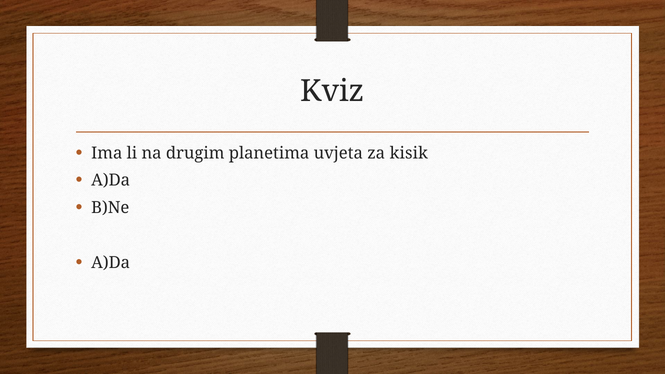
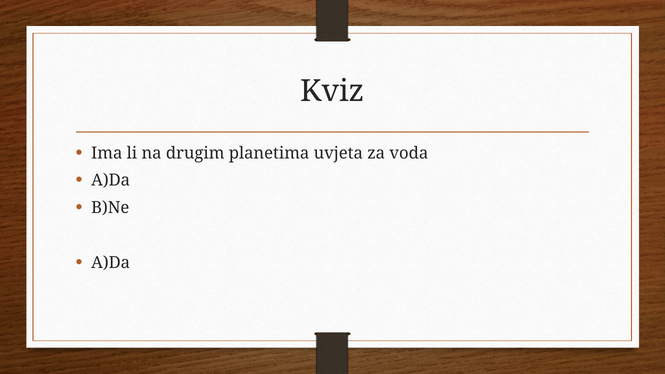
kisik: kisik -> voda
